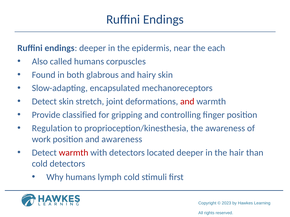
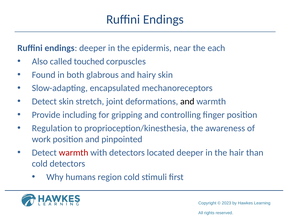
called humans: humans -> touched
and at (187, 102) colour: red -> black
classified: classified -> including
and awareness: awareness -> pinpointed
lymph: lymph -> region
